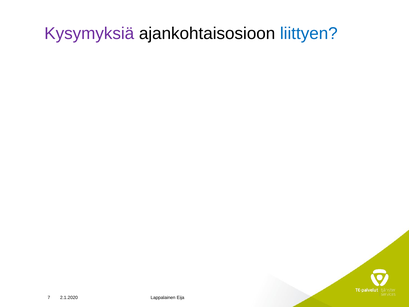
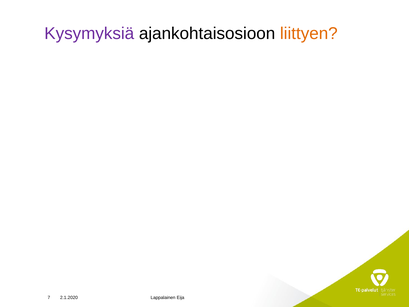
liittyen colour: blue -> orange
